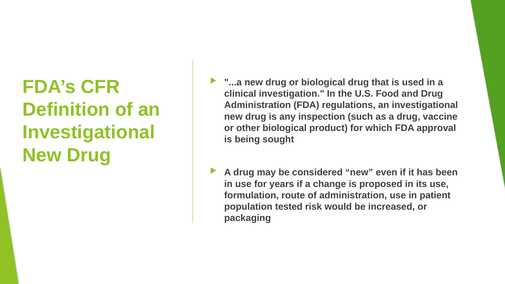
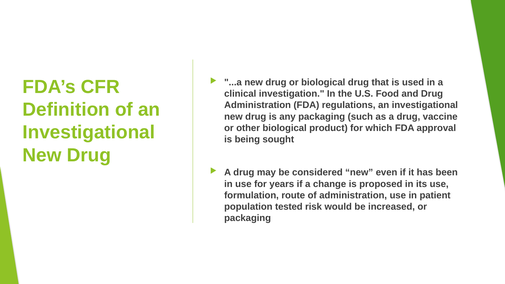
any inspection: inspection -> packaging
